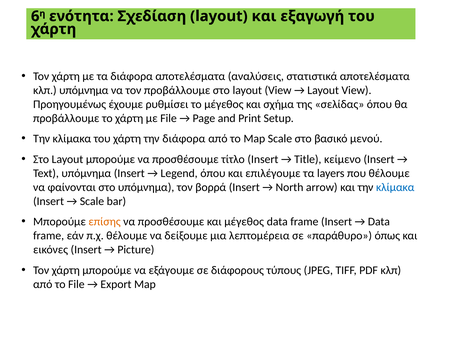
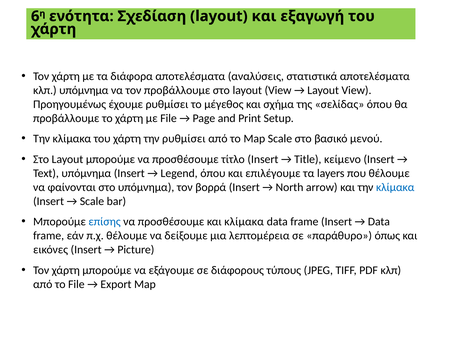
την διάφορα: διάφορα -> ρυθμίσει
επίσης colour: orange -> blue
και μέγεθος: μέγεθος -> κλίμακα
